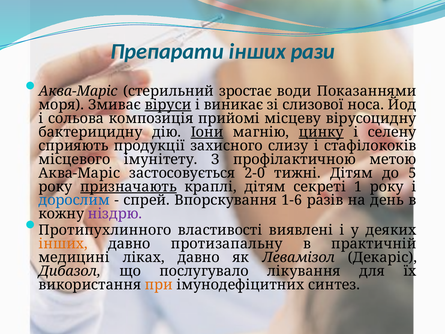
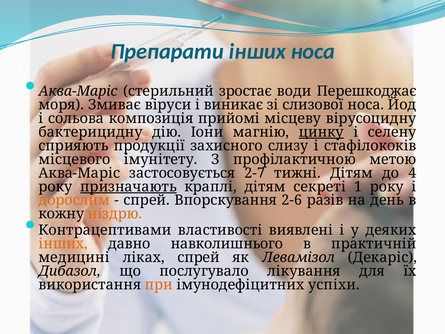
інших рази: рази -> носа
Показаннями: Показаннями -> Перешкоджає
віруси underline: present -> none
Іони underline: present -> none
2-0: 2-0 -> 2-7
5: 5 -> 4
дорослим colour: blue -> orange
1-6: 1-6 -> 2-6
ніздрю colour: purple -> orange
Протипухлинного: Протипухлинного -> Контрацептивами
протизапальну: протизапальну -> навколишнього
ліках давно: давно -> спрей
синтез: синтез -> успіхи
